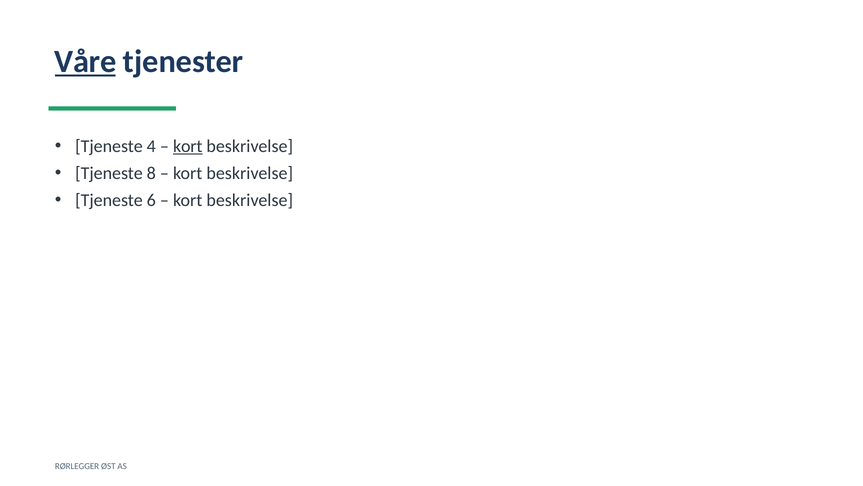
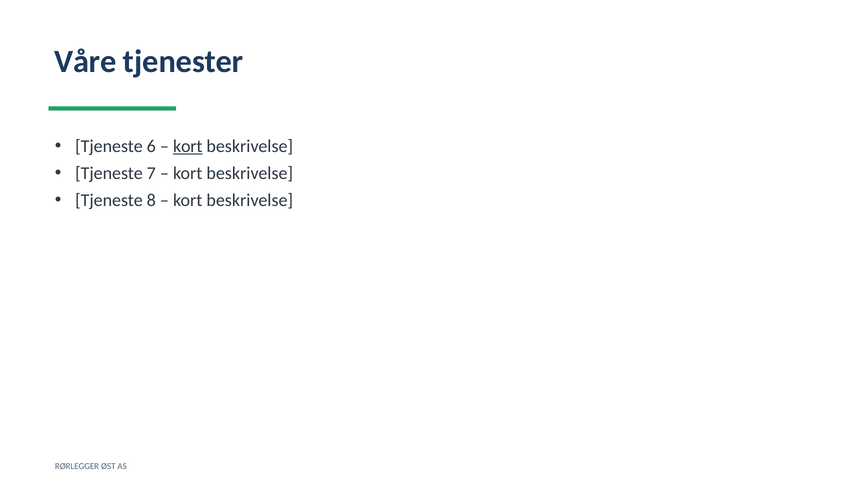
Våre underline: present -> none
4: 4 -> 6
8: 8 -> 7
6: 6 -> 8
